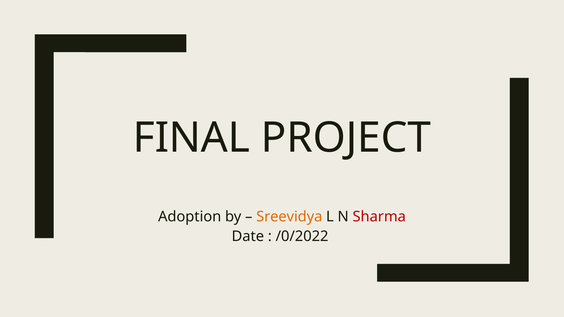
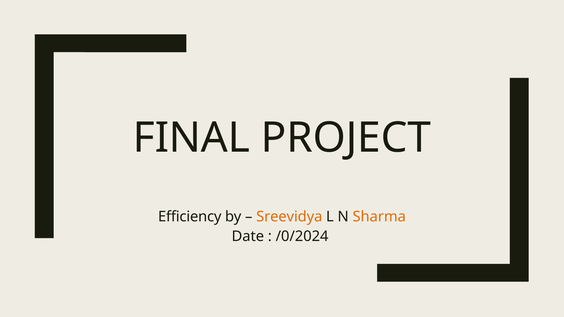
Adoption: Adoption -> Efficiency
Sharma colour: red -> orange
/0/2022: /0/2022 -> /0/2024
